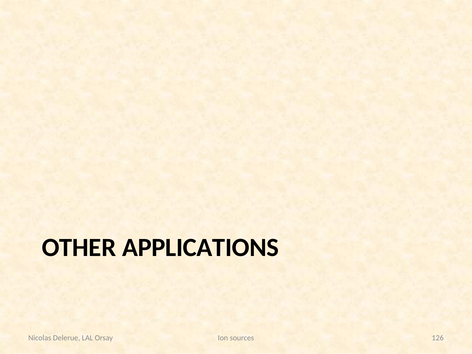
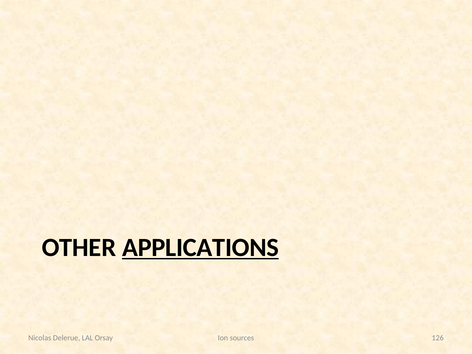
APPLICATIONS underline: none -> present
